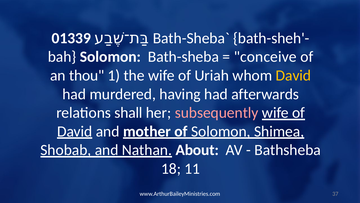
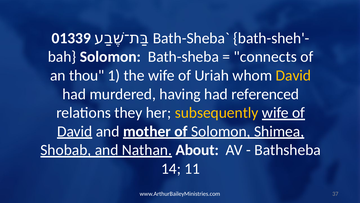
conceive: conceive -> connects
afterwards: afterwards -> referenced
shall: shall -> they
subsequently colour: pink -> yellow
18: 18 -> 14
